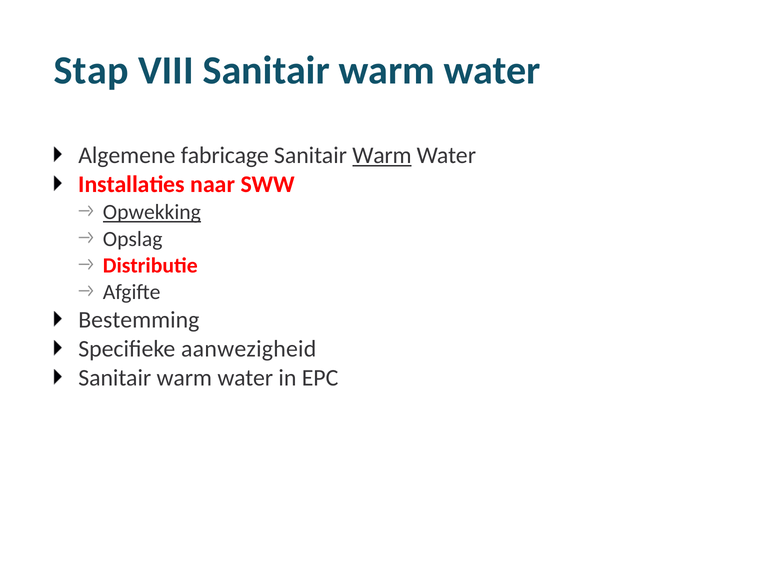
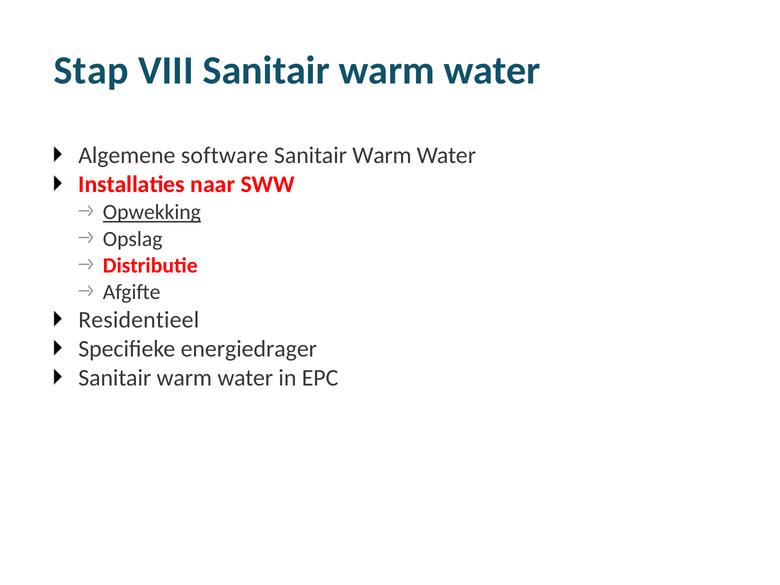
fabricage: fabricage -> software
Warm at (382, 155) underline: present -> none
Bestemming: Bestemming -> Residentieel
aanwezigheid: aanwezigheid -> energiedrager
